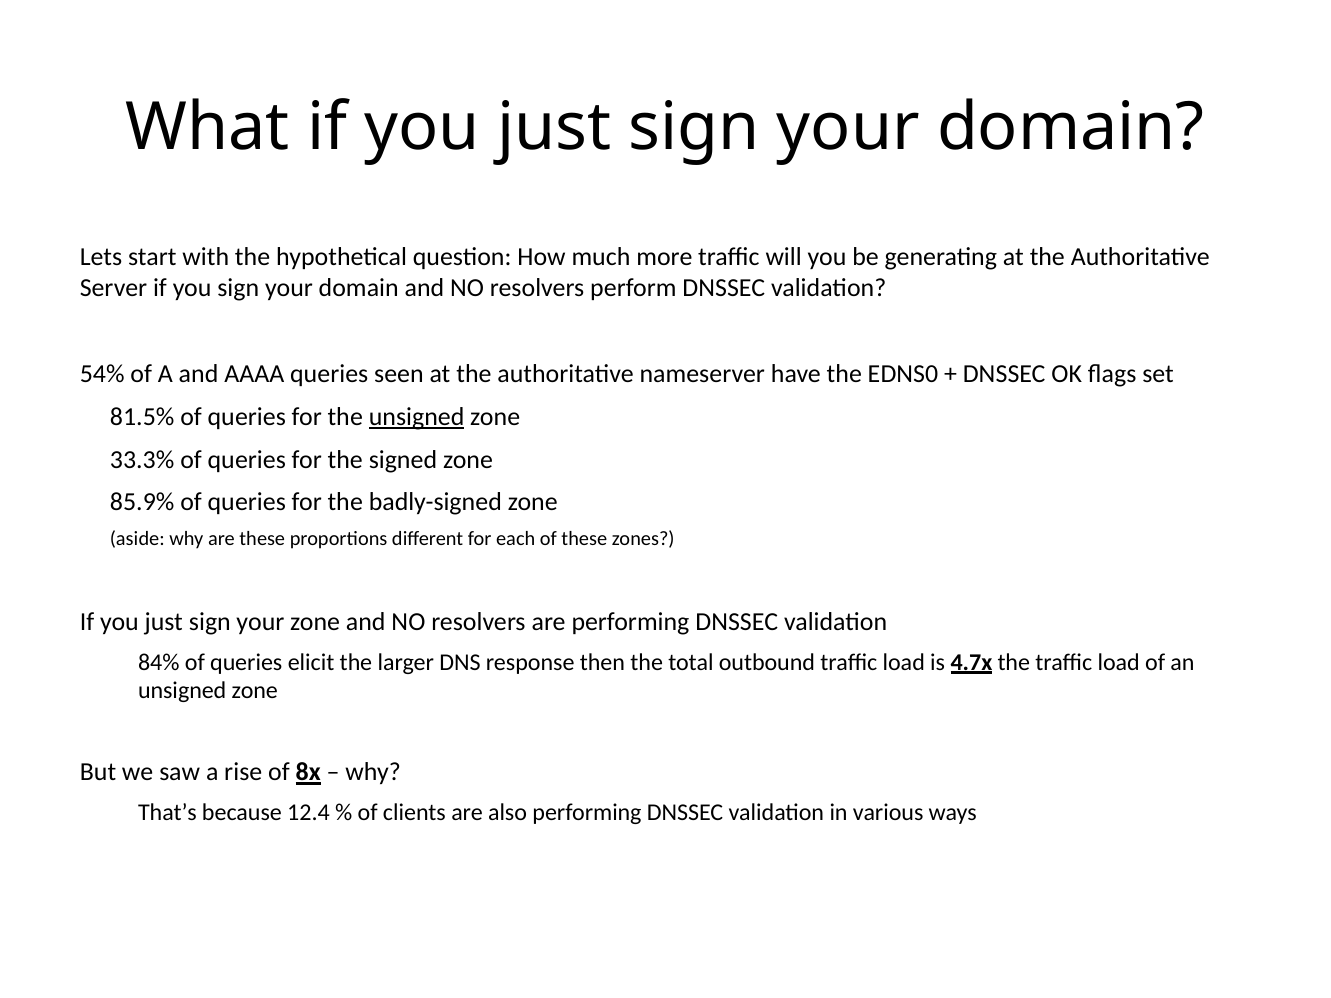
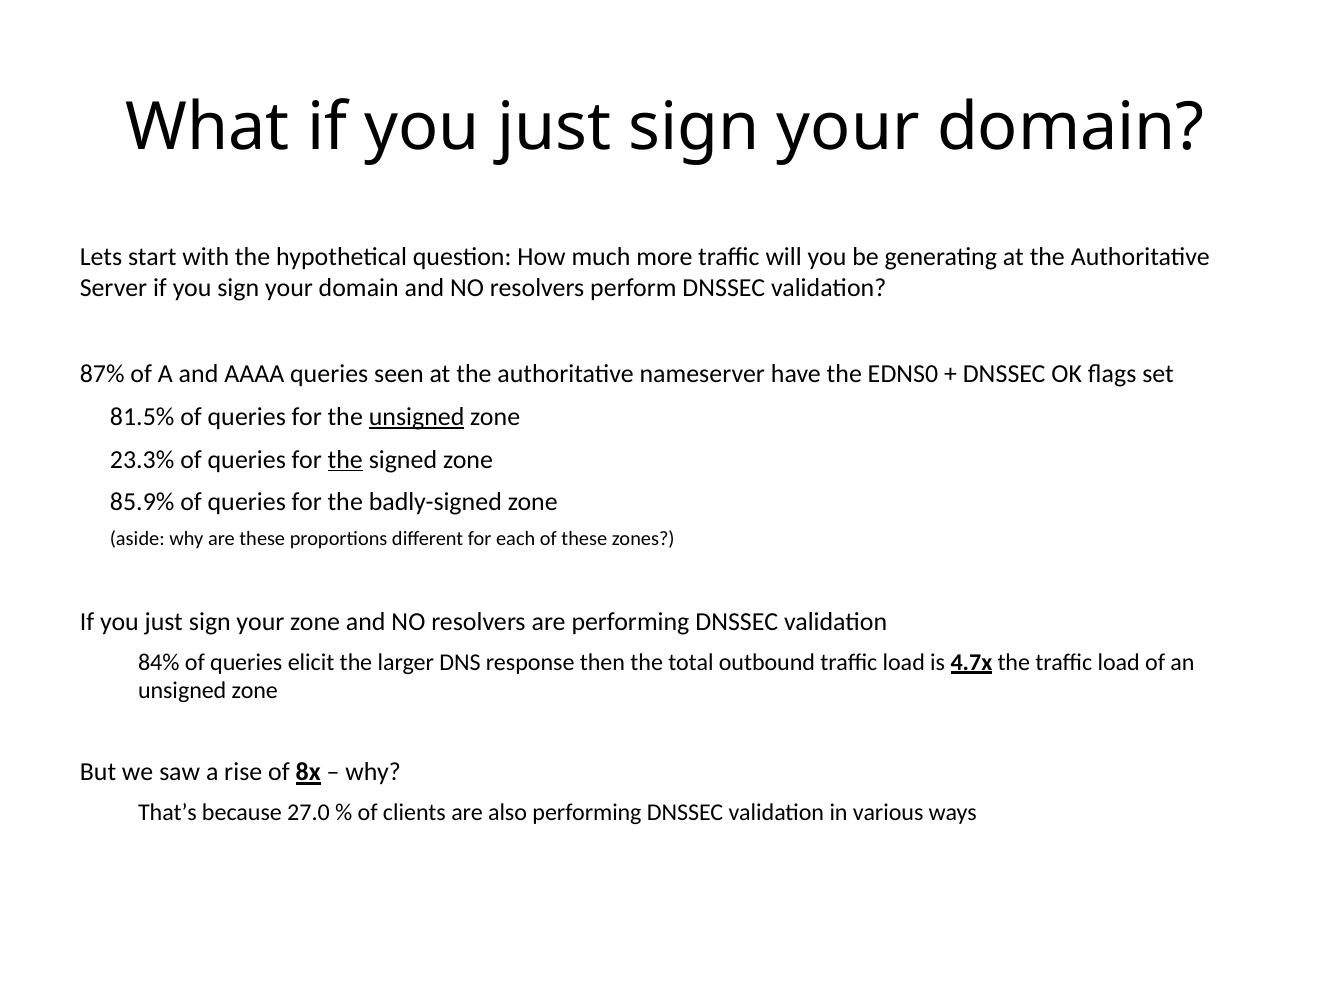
54%: 54% -> 87%
33.3%: 33.3% -> 23.3%
the at (345, 460) underline: none -> present
12.4: 12.4 -> 27.0
